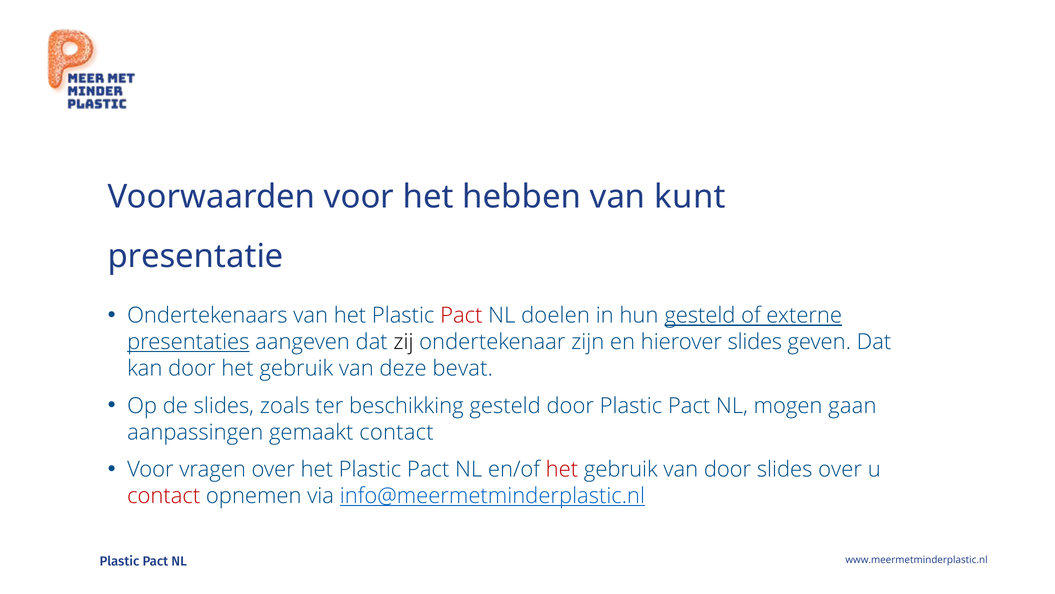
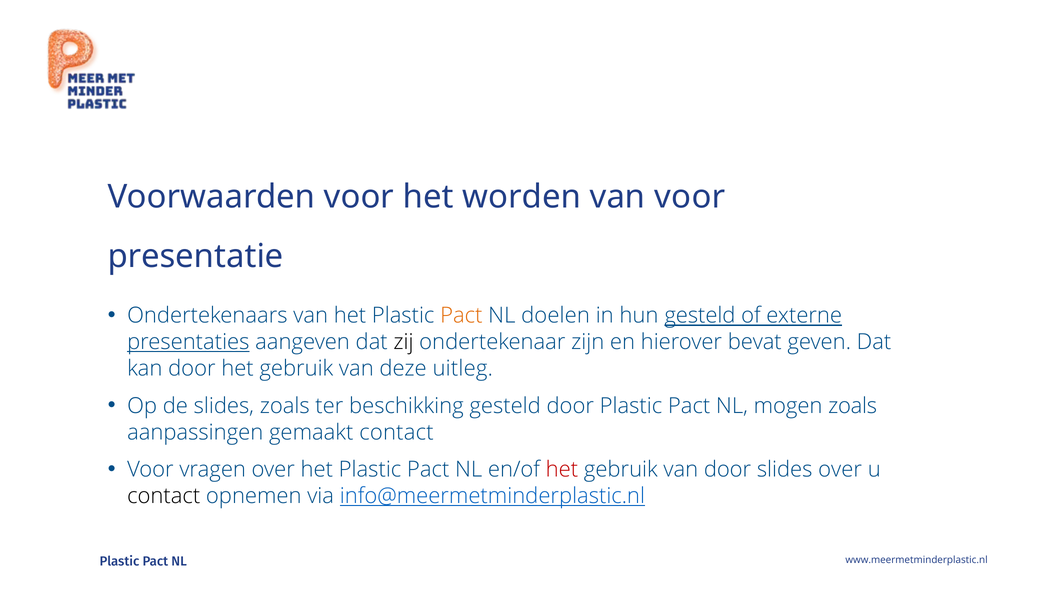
hebben: hebben -> worden
van kunt: kunt -> voor
Pact at (461, 315) colour: red -> orange
hierover slides: slides -> bevat
bevat: bevat -> uitleg
mogen gaan: gaan -> zoals
contact at (164, 496) colour: red -> black
